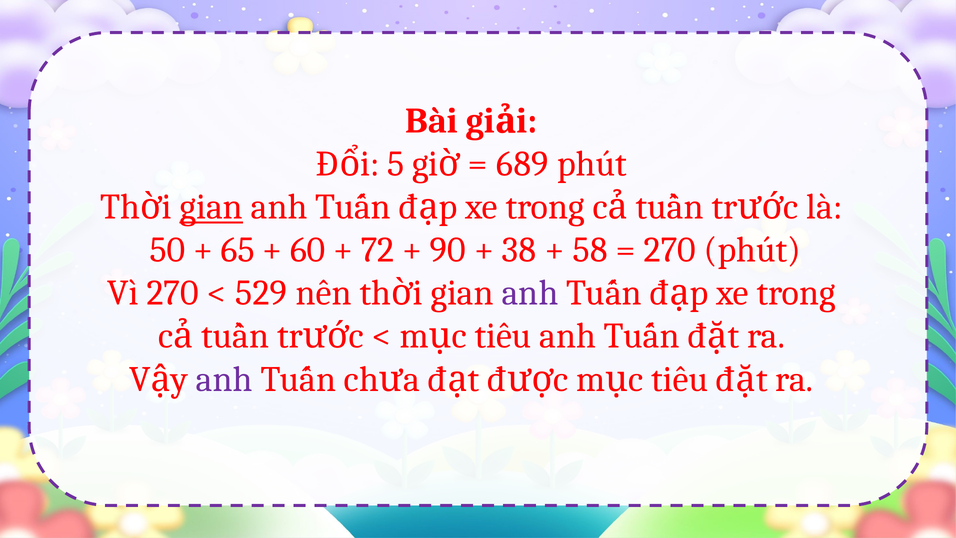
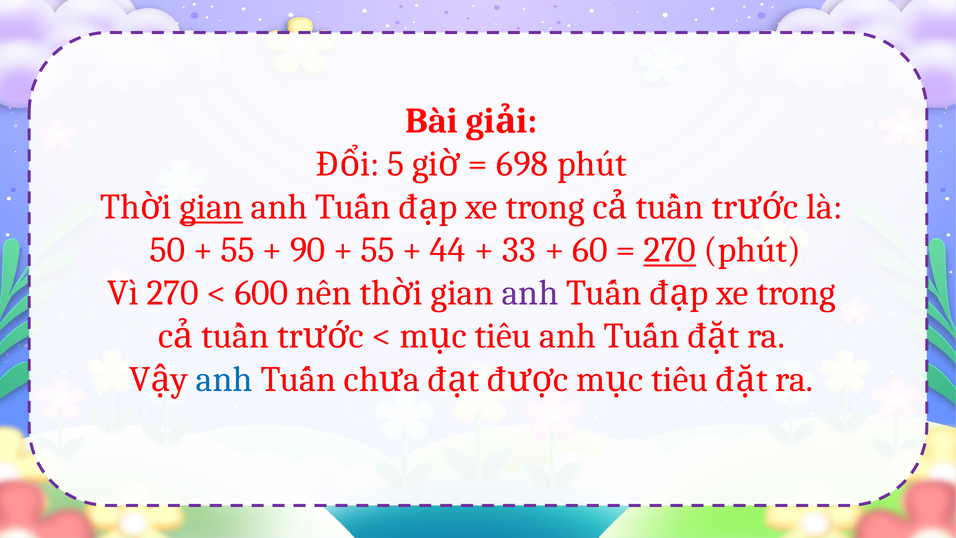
689: 689 -> 698
65 at (238, 250): 65 -> 55
60: 60 -> 90
72 at (378, 250): 72 -> 55
90: 90 -> 44
38: 38 -> 33
58: 58 -> 60
270 at (670, 250) underline: none -> present
529: 529 -> 600
anh at (224, 379) colour: purple -> blue
